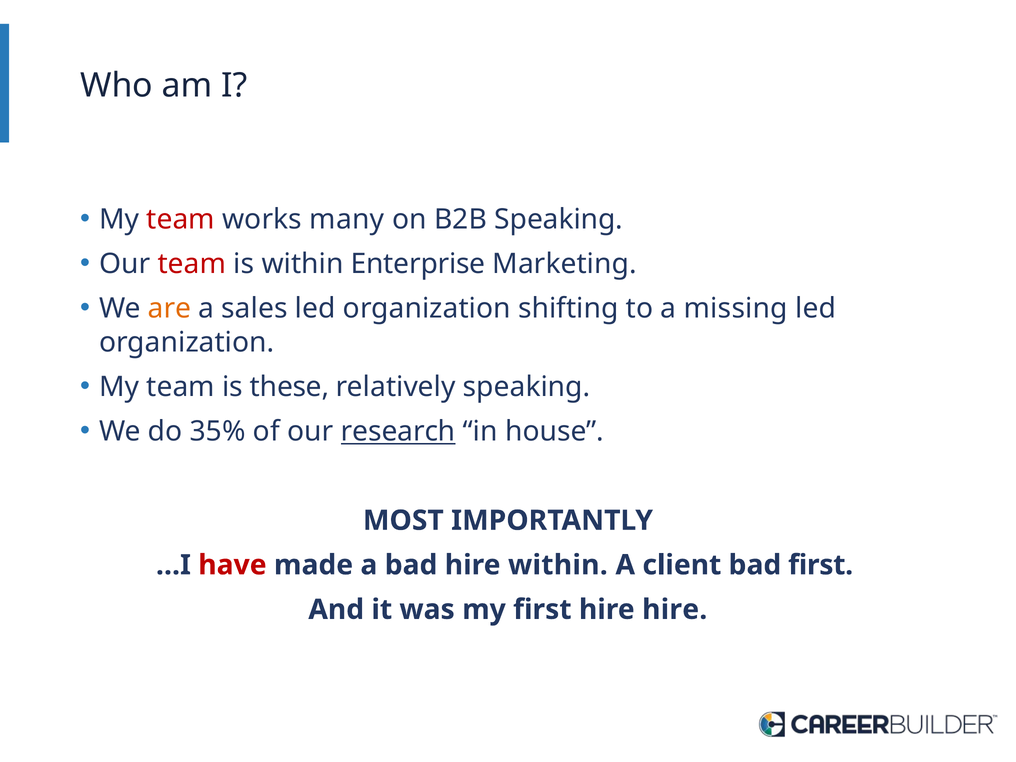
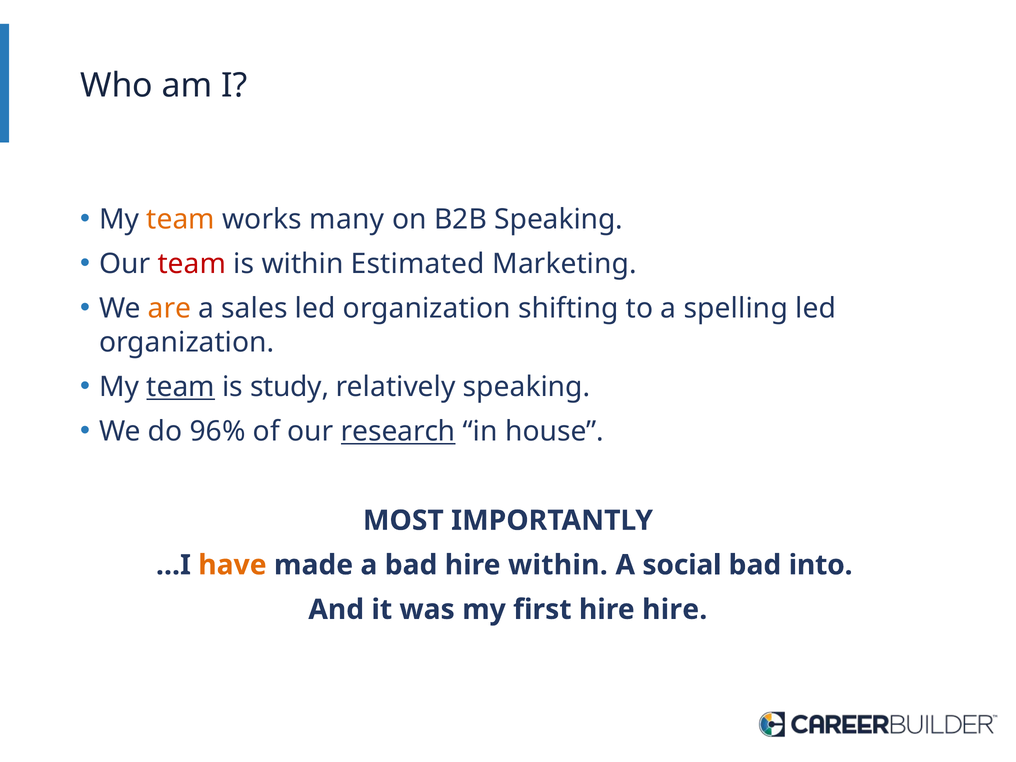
team at (181, 219) colour: red -> orange
Enterprise: Enterprise -> Estimated
missing: missing -> spelling
team at (181, 387) underline: none -> present
these: these -> study
35%: 35% -> 96%
have colour: red -> orange
client: client -> social
bad first: first -> into
